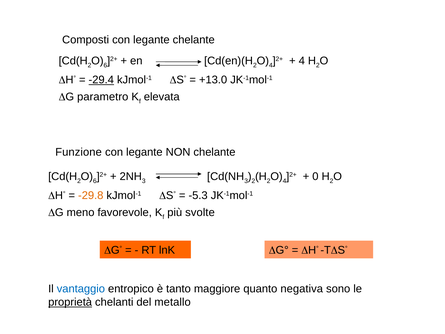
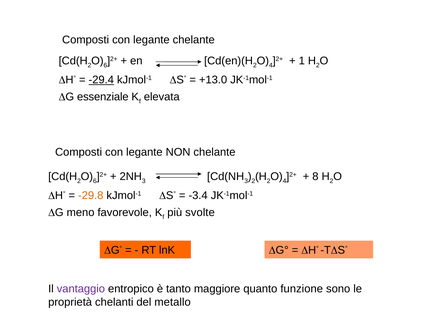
4 at (302, 61): 4 -> 1
parametro: parametro -> essenziale
Funzione at (79, 152): Funzione -> Composti
0: 0 -> 8
-5.3: -5.3 -> -3.4
vantaggio colour: blue -> purple
negativa: negativa -> funzione
proprietà underline: present -> none
